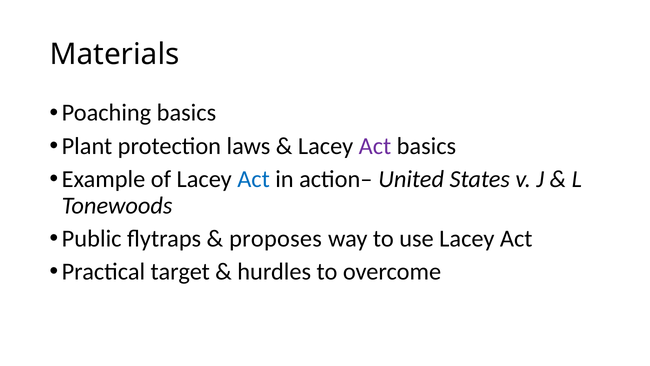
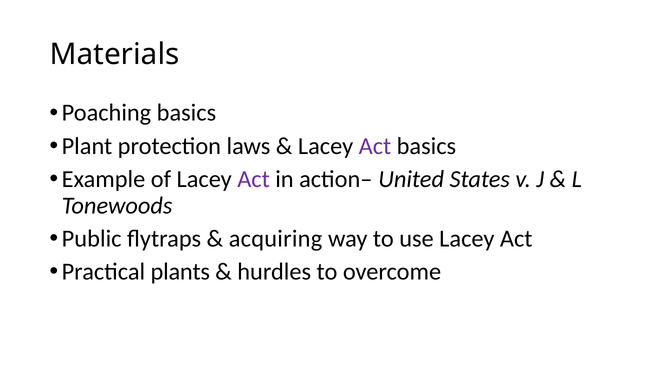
Act at (254, 179) colour: blue -> purple
proposes: proposes -> acquiring
target: target -> plants
